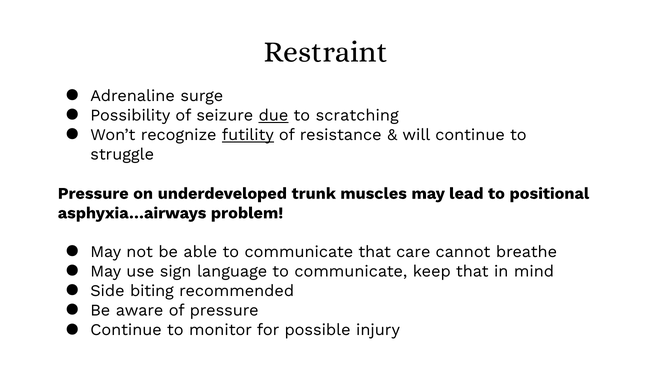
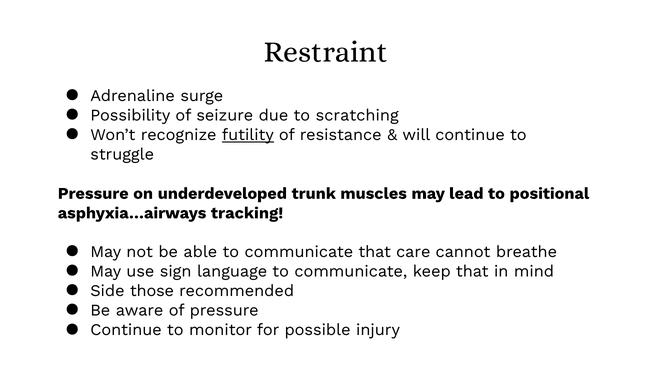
due underline: present -> none
problem: problem -> tracking
biting: biting -> those
